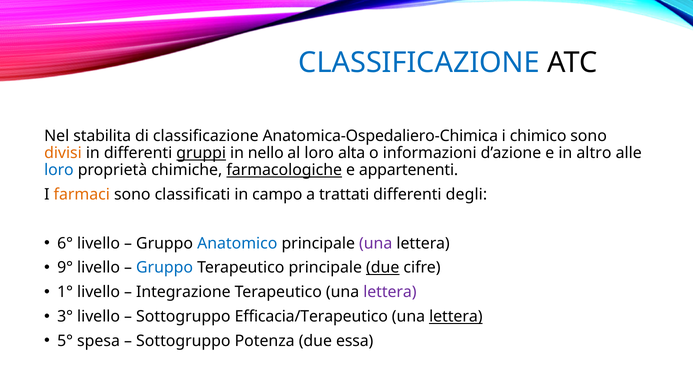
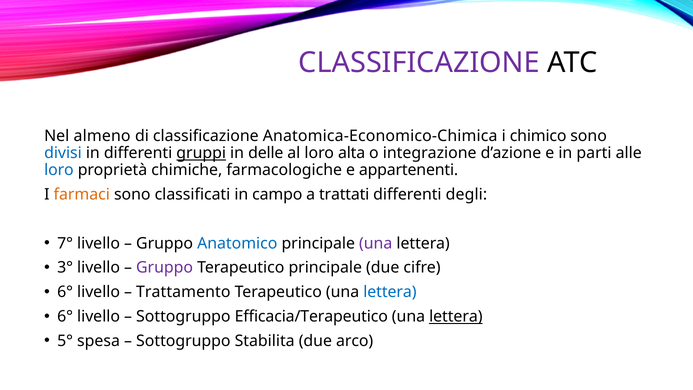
CLASSIFICAZIONE at (419, 63) colour: blue -> purple
stabilita: stabilita -> almeno
Anatomica-Ospedaliero-Chimica: Anatomica-Ospedaliero-Chimica -> Anatomica-Economico-Chimica
divisi colour: orange -> blue
nello: nello -> delle
informazioni: informazioni -> integrazione
altro: altro -> parti
farmacologiche underline: present -> none
6°: 6° -> 7°
9°: 9° -> 3°
Gruppo at (165, 268) colour: blue -> purple
due at (383, 268) underline: present -> none
1° at (65, 292): 1° -> 6°
Integrazione: Integrazione -> Trattamento
lettera at (390, 292) colour: purple -> blue
3° at (65, 316): 3° -> 6°
Potenza: Potenza -> Stabilita
essa: essa -> arco
